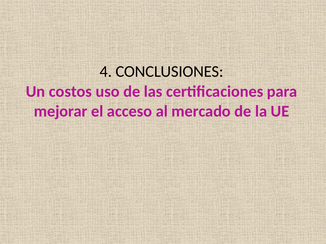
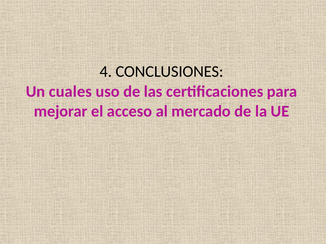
costos: costos -> cuales
